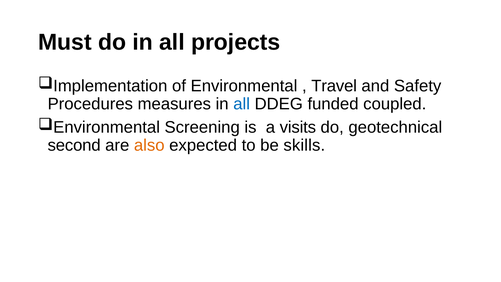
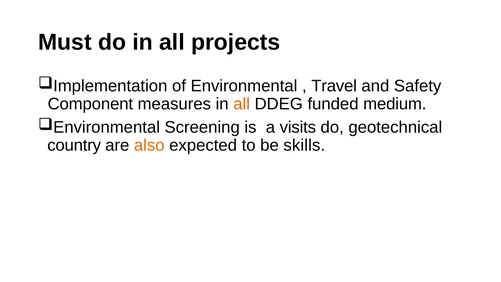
Procedures: Procedures -> Component
all at (242, 104) colour: blue -> orange
coupled: coupled -> medium
second: second -> country
